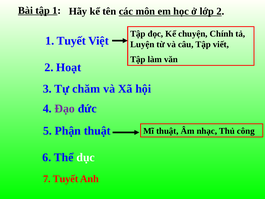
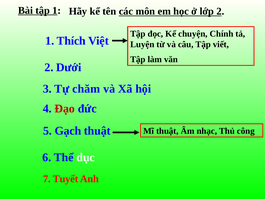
1 Tuyết: Tuyết -> Thích
Hoạt: Hoạt -> Dưới
Đạo colour: purple -> red
Phận: Phận -> Gạch
